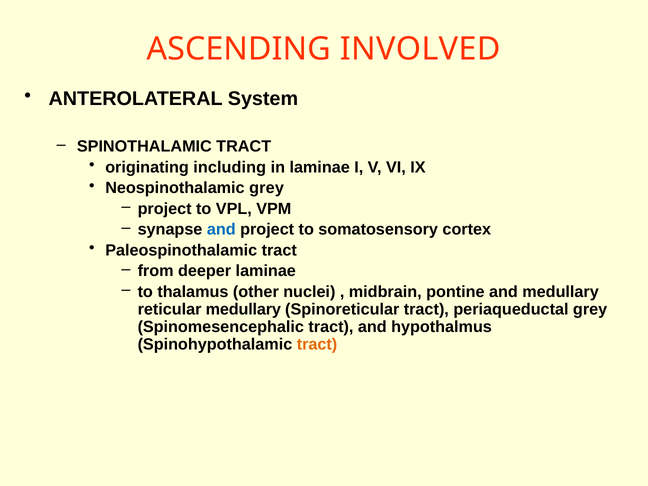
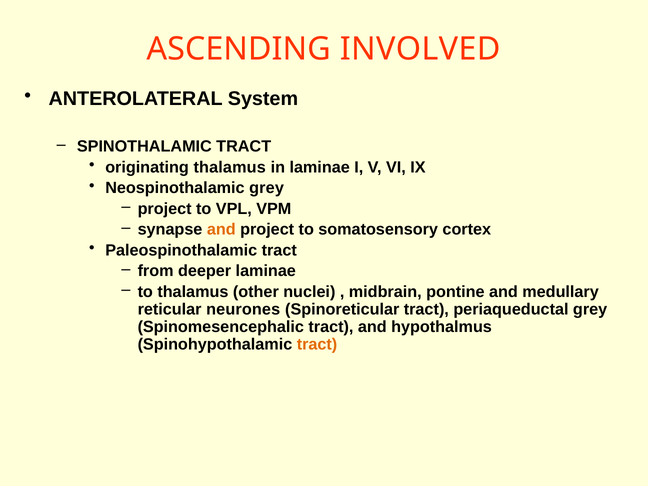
originating including: including -> thalamus
and at (221, 230) colour: blue -> orange
reticular medullary: medullary -> neurones
